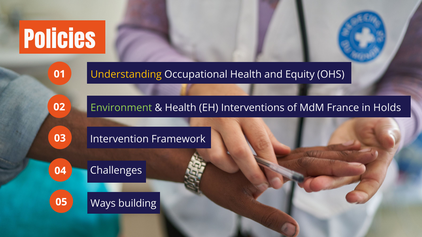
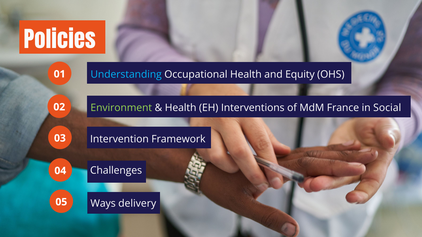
Understanding colour: yellow -> light blue
Holds: Holds -> Social
building: building -> delivery
